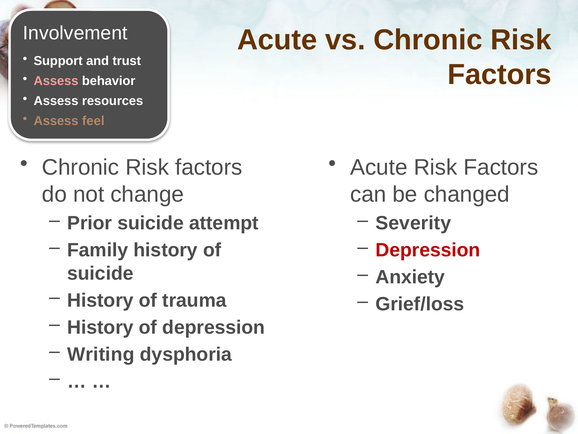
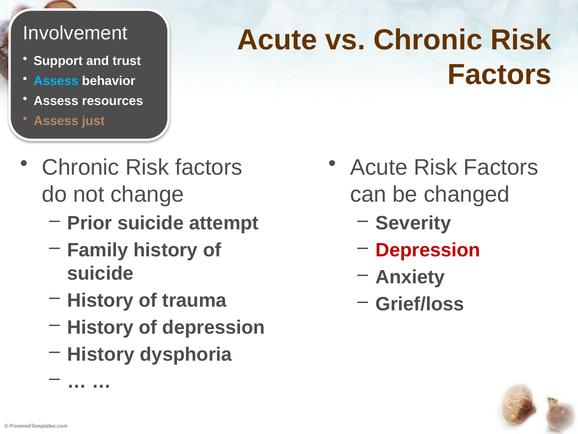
Assess at (56, 81) colour: pink -> light blue
feel: feel -> just
Writing at (101, 354): Writing -> History
